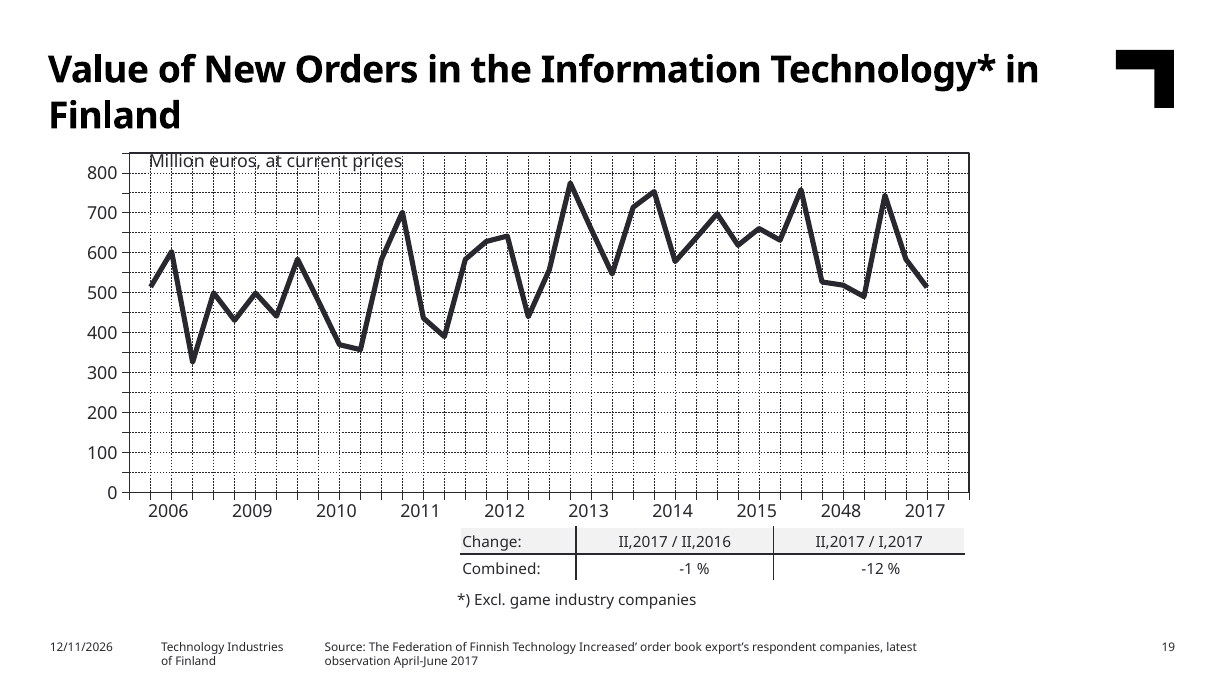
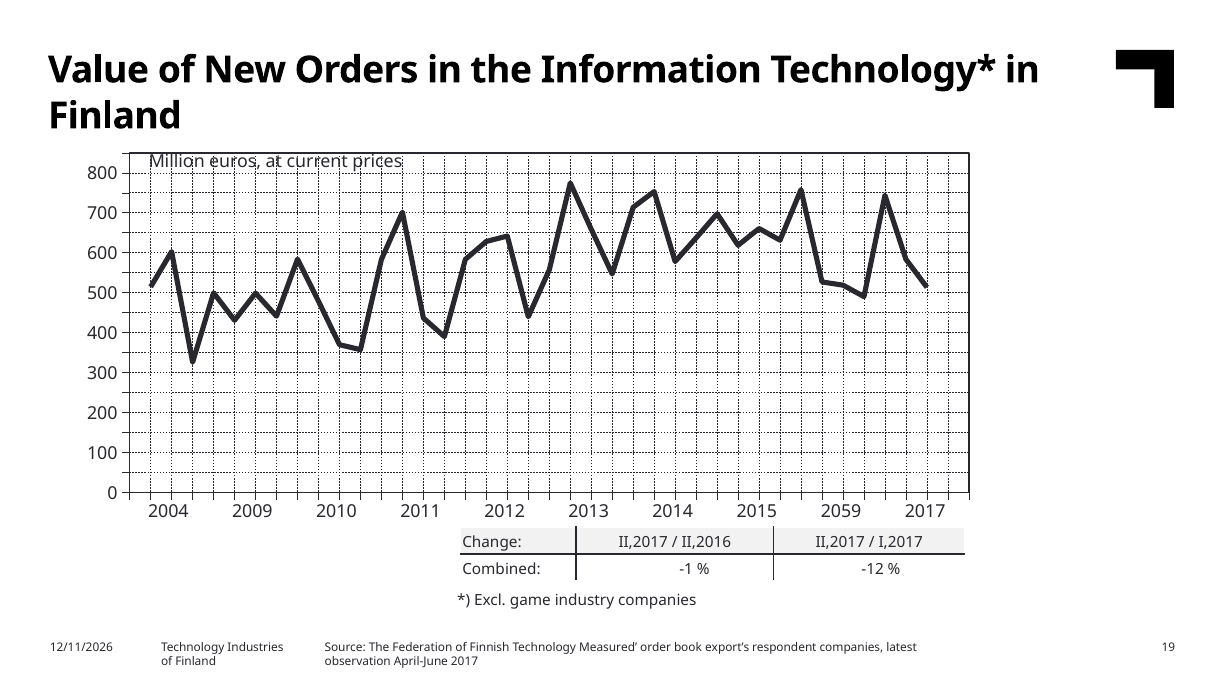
2006: 2006 -> 2004
2048: 2048 -> 2059
Increased: Increased -> Measured
